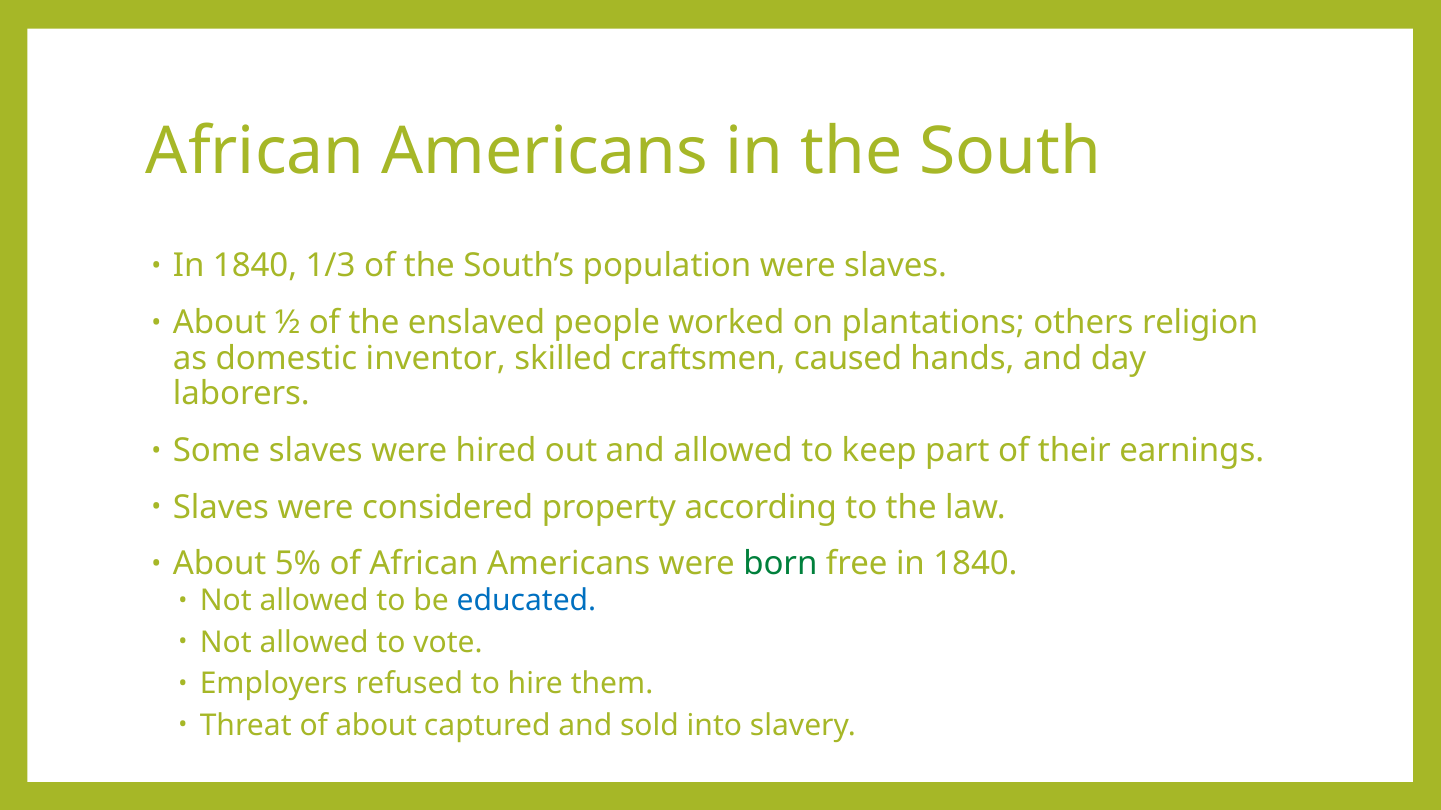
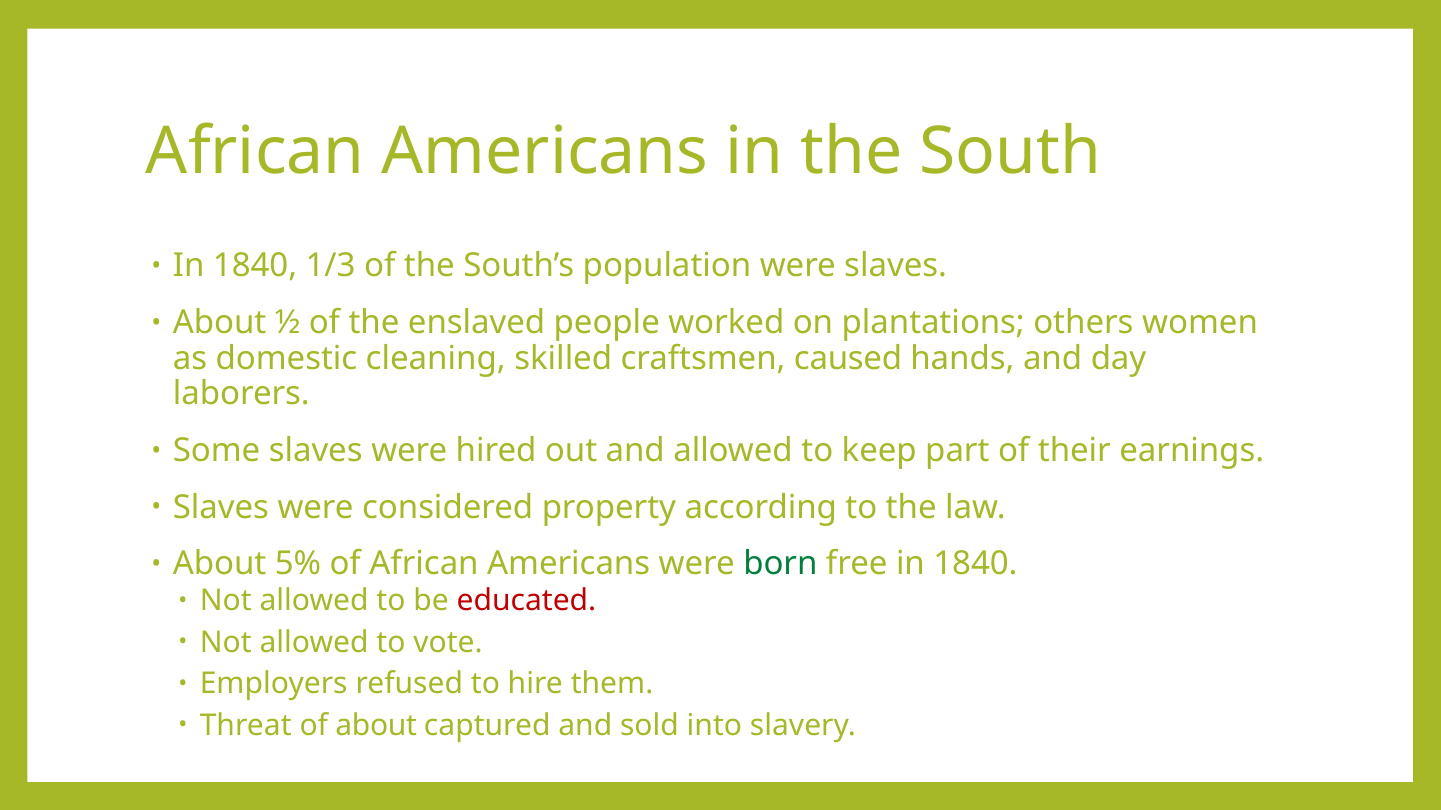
religion: religion -> women
inventor: inventor -> cleaning
educated colour: blue -> red
